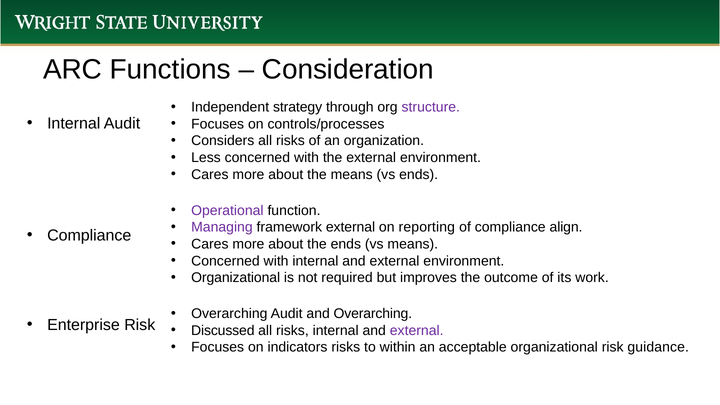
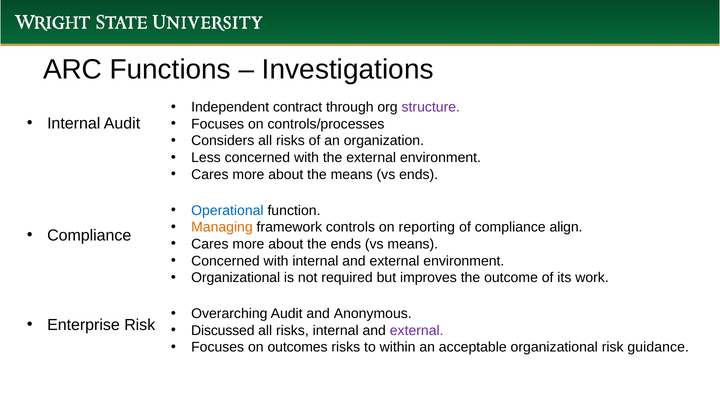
Consideration: Consideration -> Investigations
strategy: strategy -> contract
Operational colour: purple -> blue
Managing colour: purple -> orange
framework external: external -> controls
and Overarching: Overarching -> Anonymous
indicators: indicators -> outcomes
